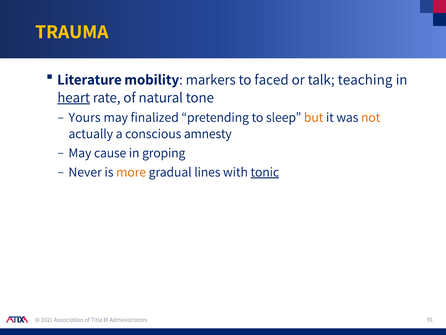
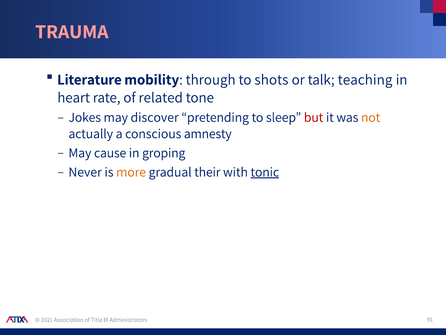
TRAUMA colour: yellow -> pink
markers: markers -> through
faced: faced -> shots
heart underline: present -> none
natural: natural -> related
Yours: Yours -> Jokes
finalized: finalized -> discover
but colour: orange -> red
lines: lines -> their
